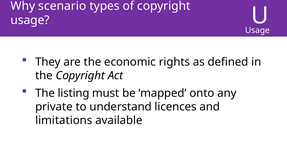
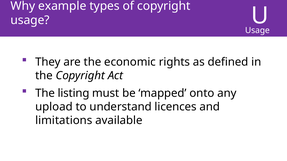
scenario: scenario -> example
private: private -> upload
